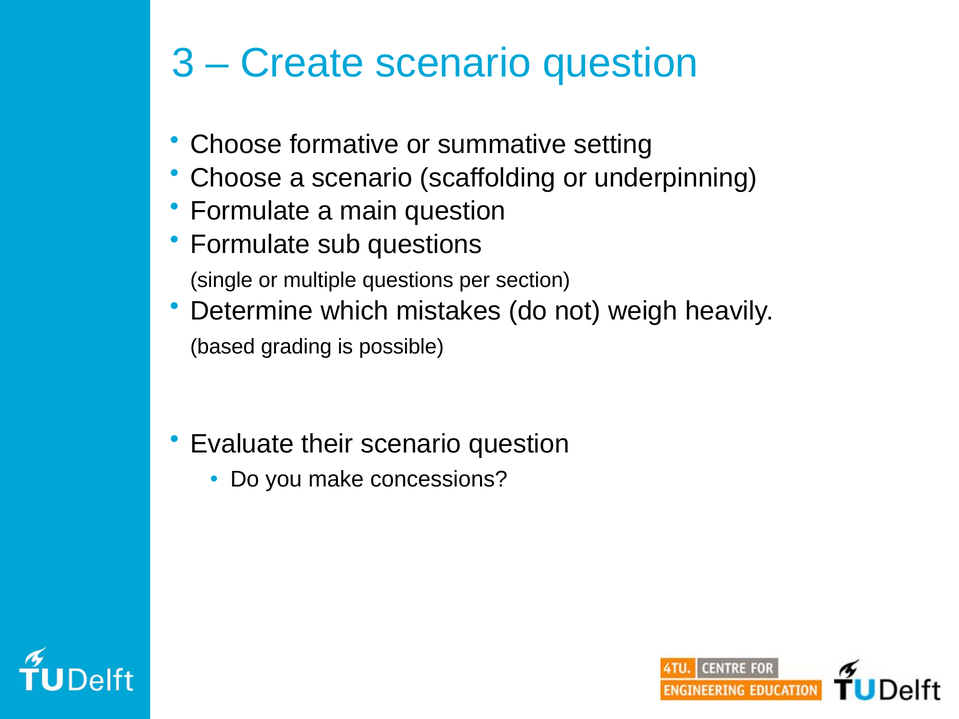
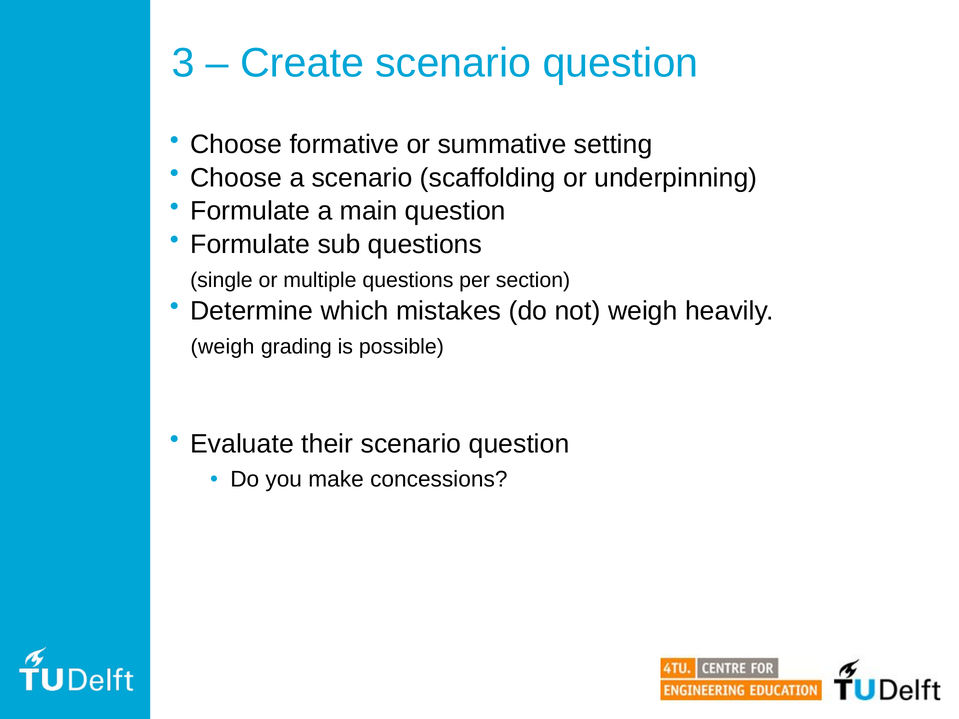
based at (223, 347): based -> weigh
